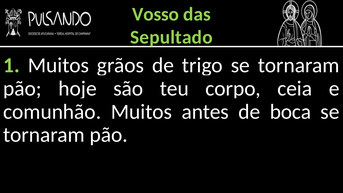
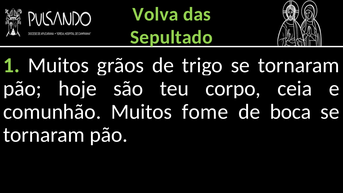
Vosso: Vosso -> Volva
antes: antes -> fome
